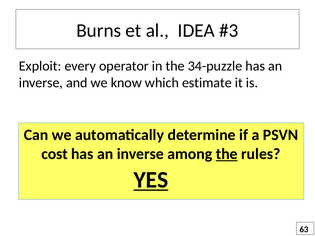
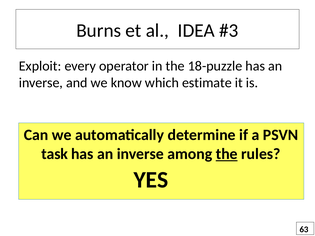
34-puzzle: 34-puzzle -> 18-puzzle
cost: cost -> task
YES underline: present -> none
